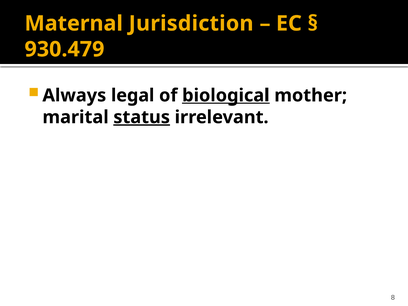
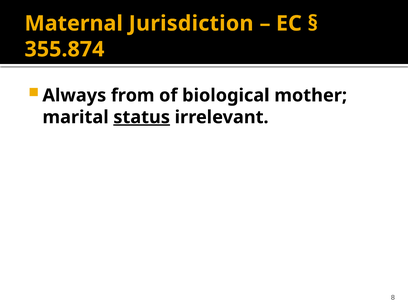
930.479: 930.479 -> 355.874
legal: legal -> from
biological underline: present -> none
